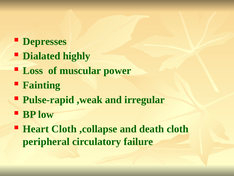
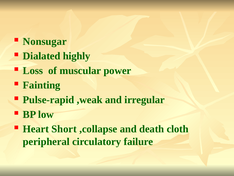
Depresses: Depresses -> Nonsugar
Heart Cloth: Cloth -> Short
